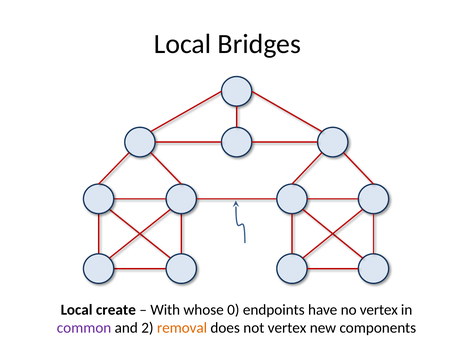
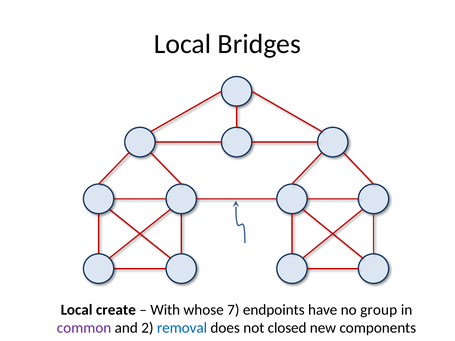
0: 0 -> 7
no vertex: vertex -> group
removal colour: orange -> blue
not vertex: vertex -> closed
